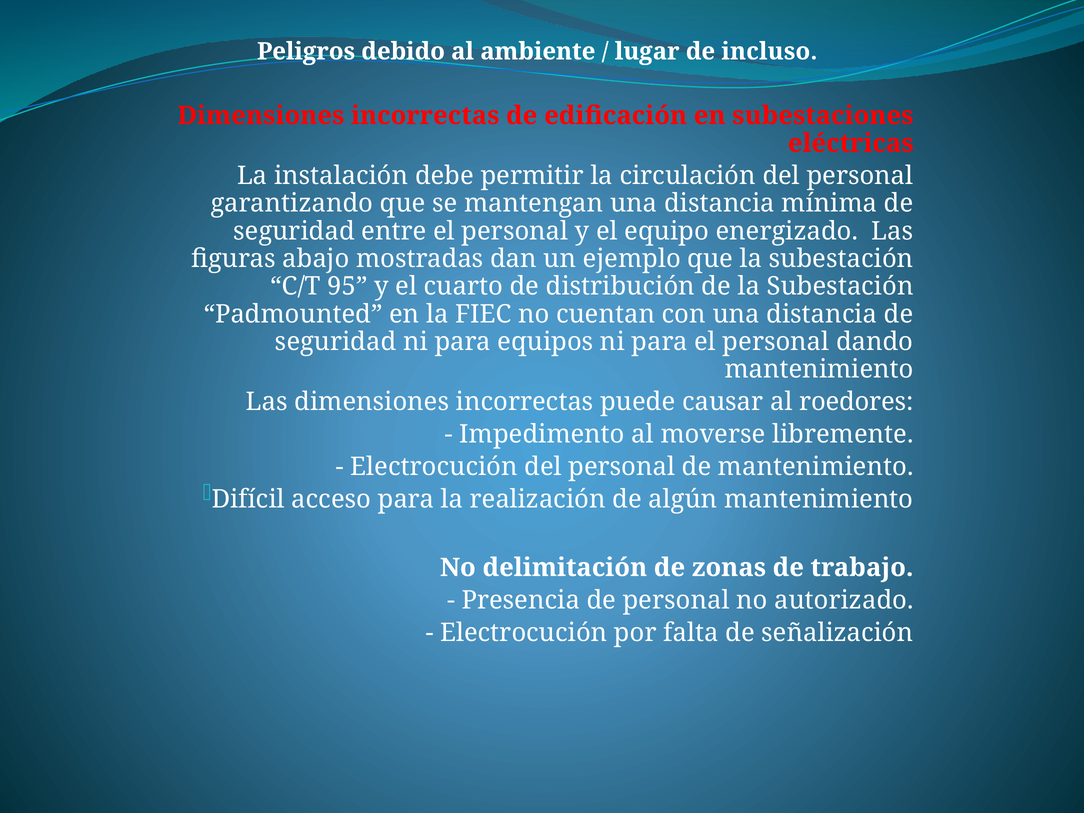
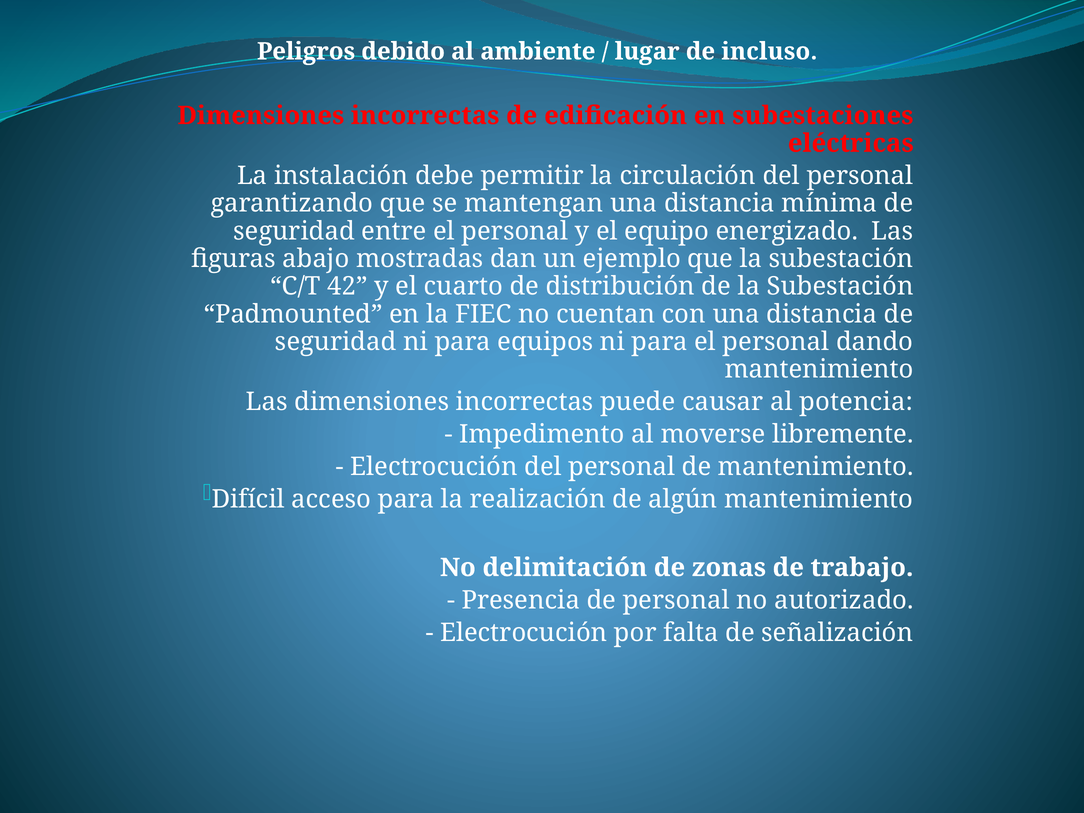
95: 95 -> 42
roedores: roedores -> potencia
